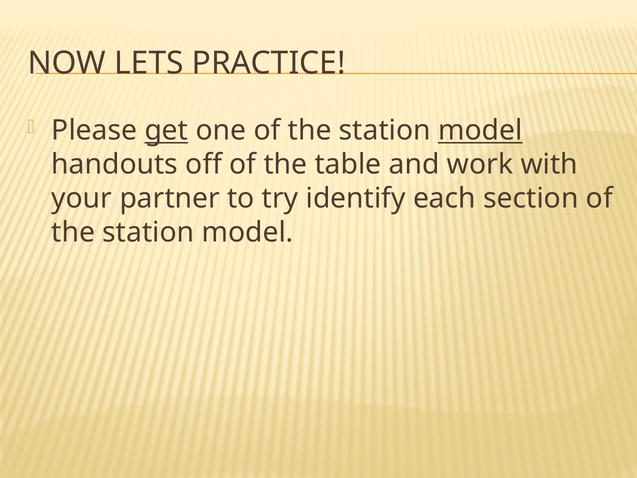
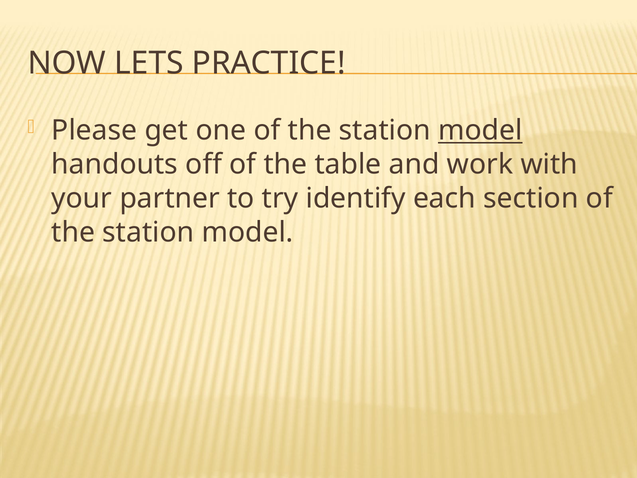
get underline: present -> none
